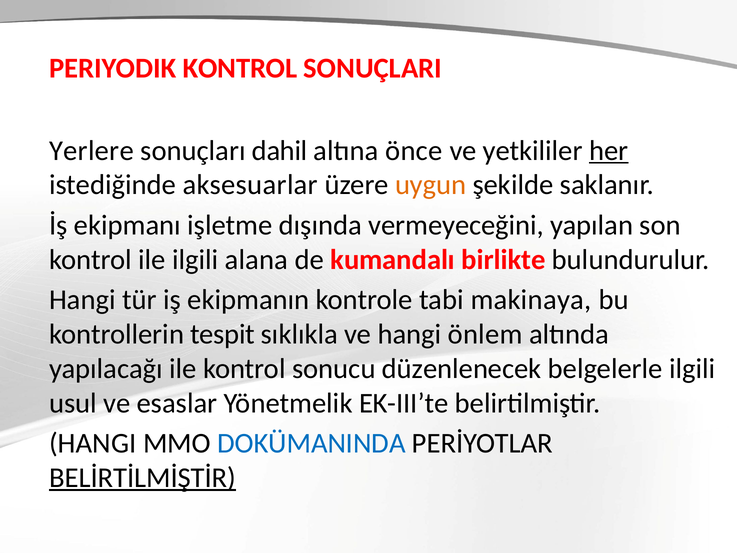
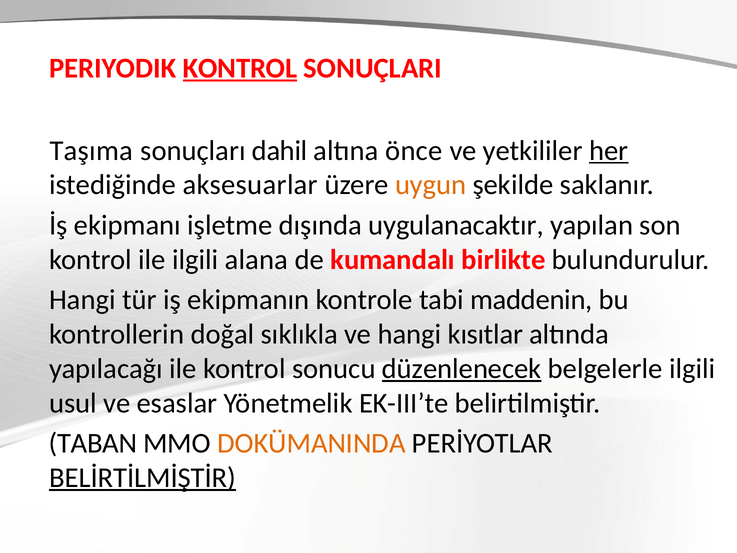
KONTROL at (240, 68) underline: none -> present
Yerlere: Yerlere -> Taşıma
vermeyeceğini: vermeyeceğini -> uygulanacaktır
makinaya: makinaya -> maddenin
tespit: tespit -> doğal
önlem: önlem -> kısıtlar
düzenlenecek underline: none -> present
HANGI at (93, 443): HANGI -> TABAN
DOKÜMANINDA colour: blue -> orange
